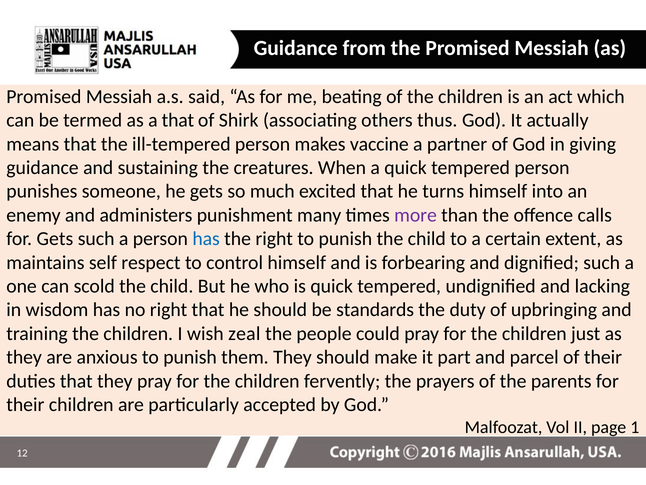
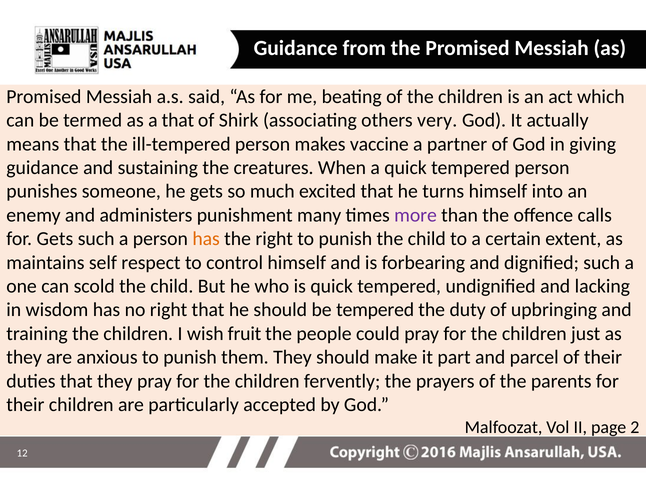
thus: thus -> very
has at (206, 239) colour: blue -> orange
be standards: standards -> tempered
zeal: zeal -> fruit
1: 1 -> 2
